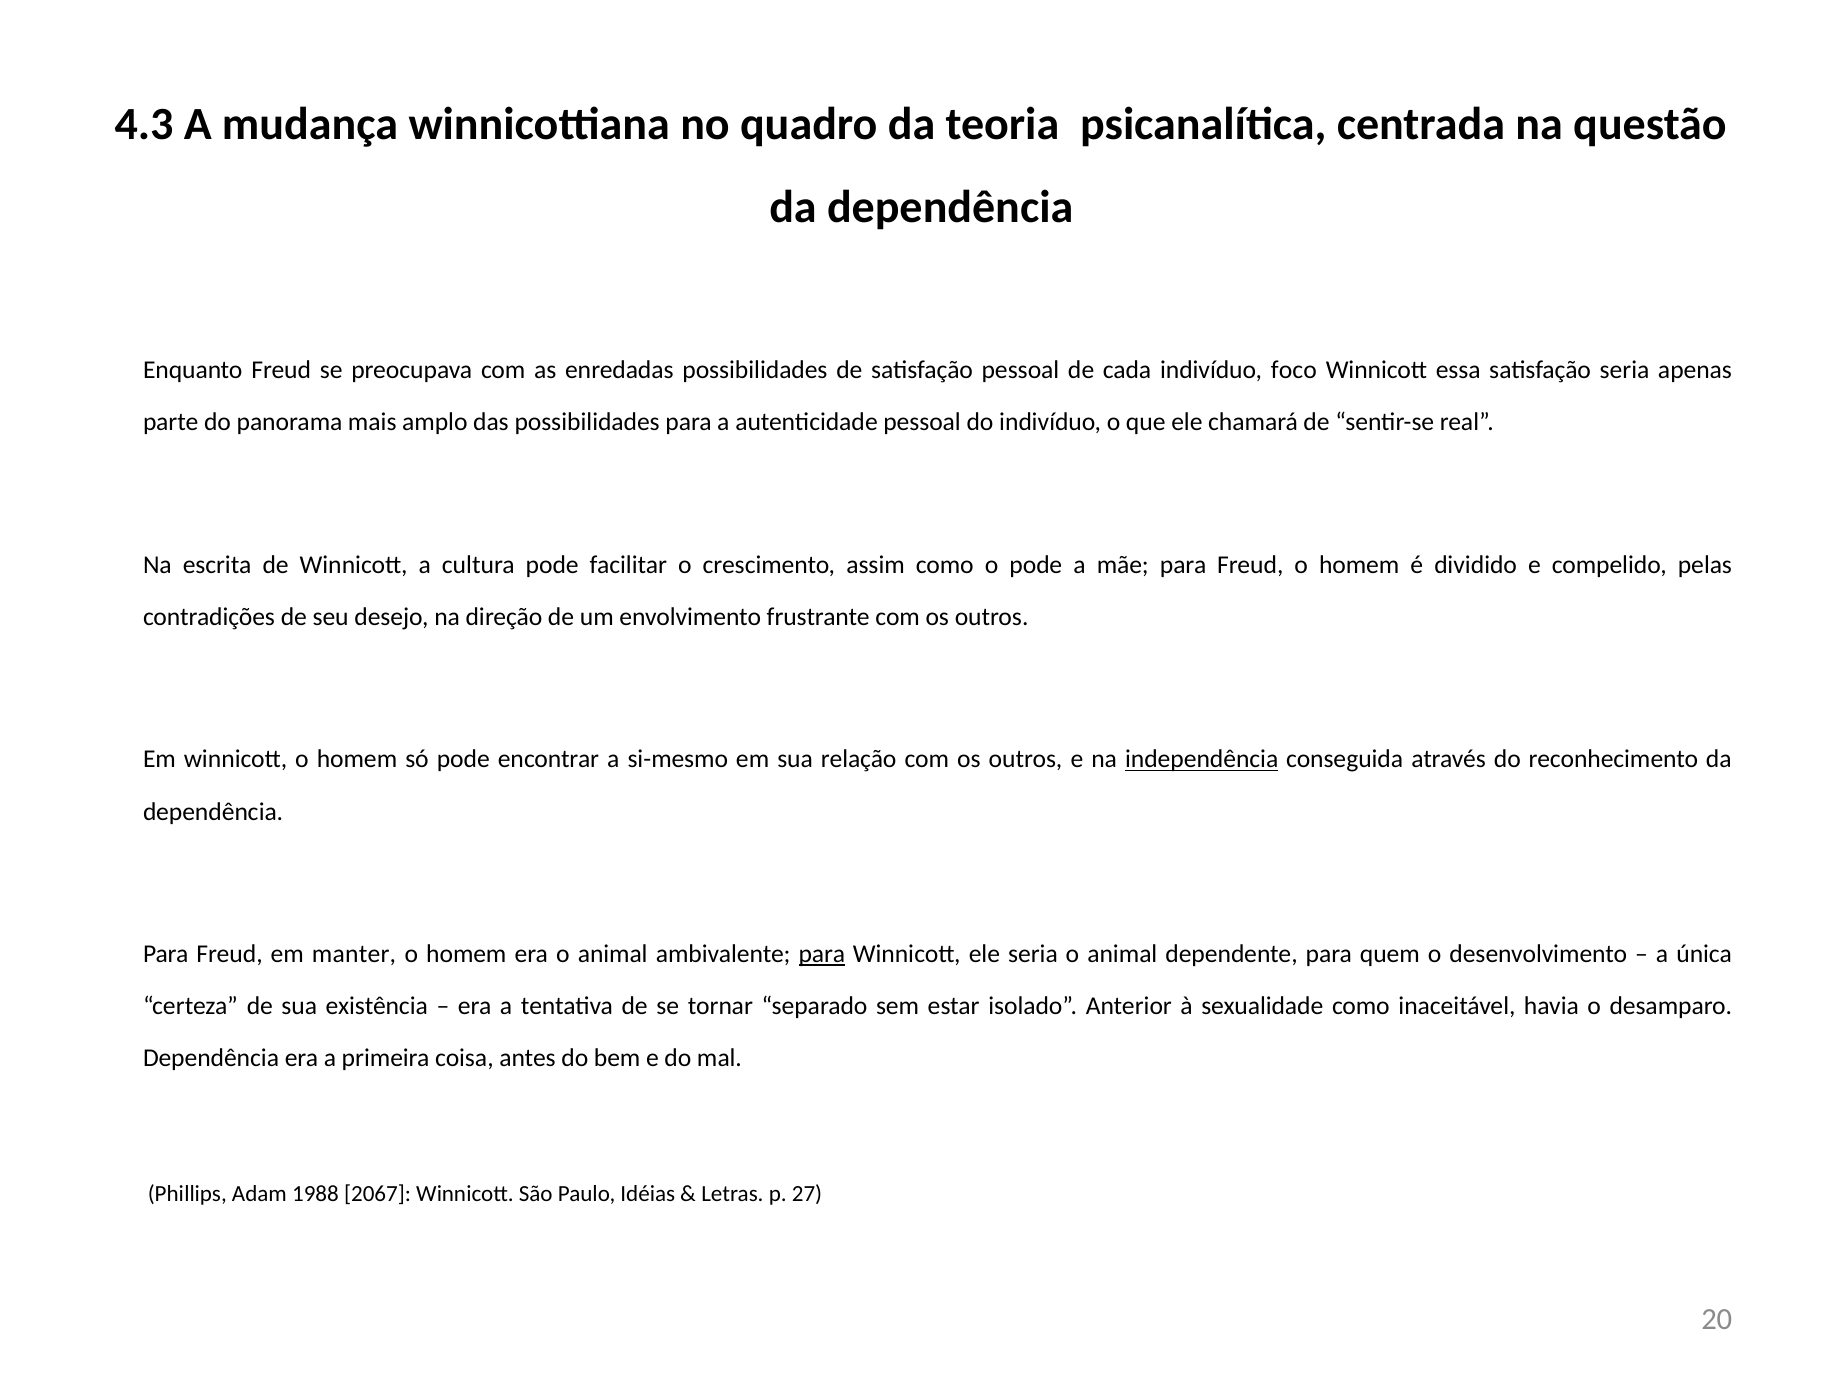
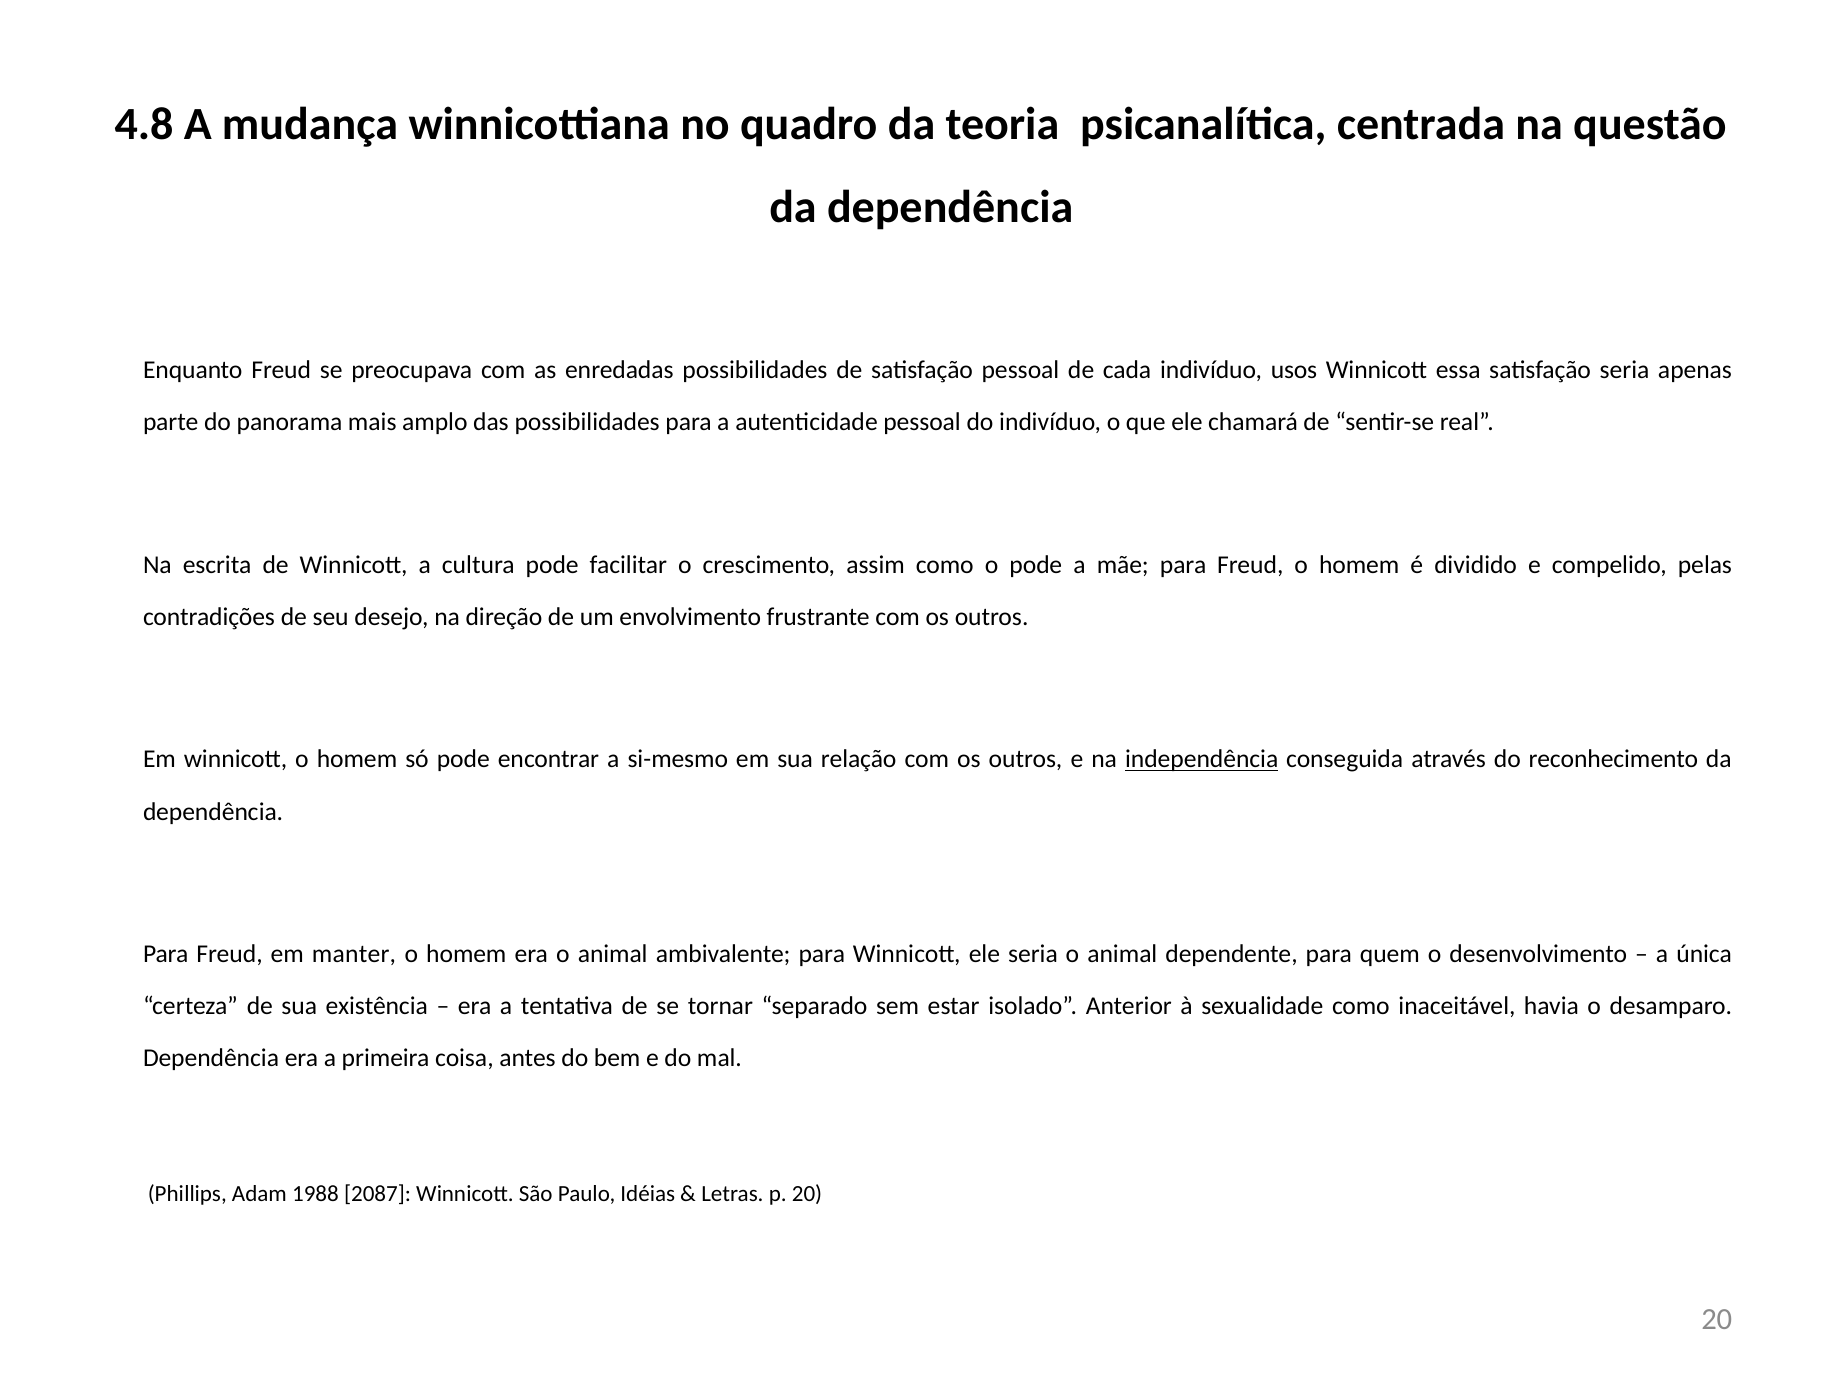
4.3: 4.3 -> 4.8
foco: foco -> usos
para at (822, 954) underline: present -> none
2067: 2067 -> 2087
p 27: 27 -> 20
